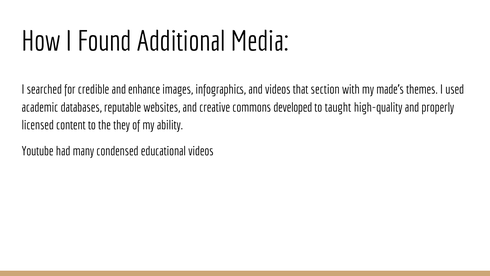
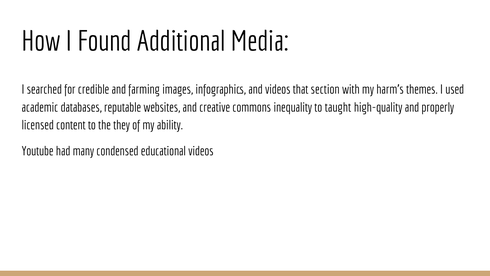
enhance: enhance -> farming
made’s: made’s -> harm’s
developed: developed -> inequality
